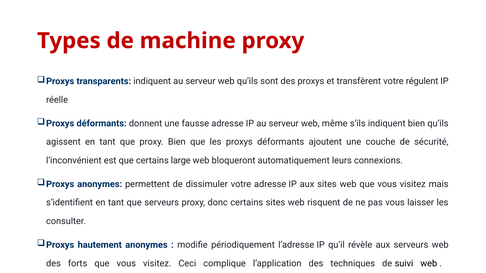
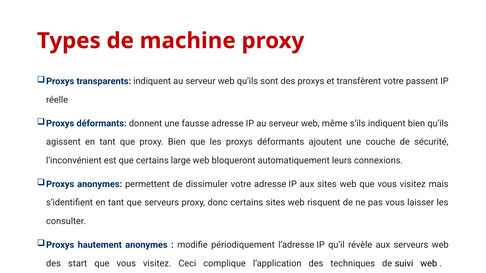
régulent: régulent -> passent
forts: forts -> start
